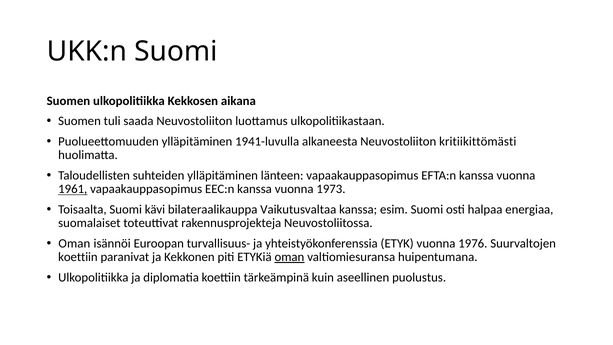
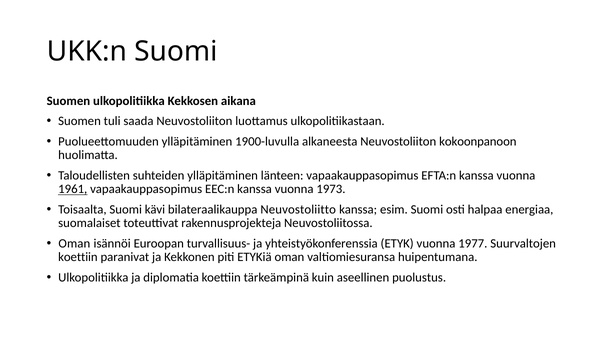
1941-luvulla: 1941-luvulla -> 1900-luvulla
kritiikittömästi: kritiikittömästi -> kokoonpanoon
Vaikutusvaltaa: Vaikutusvaltaa -> Neuvostoliitto
1976: 1976 -> 1977
oman at (289, 257) underline: present -> none
